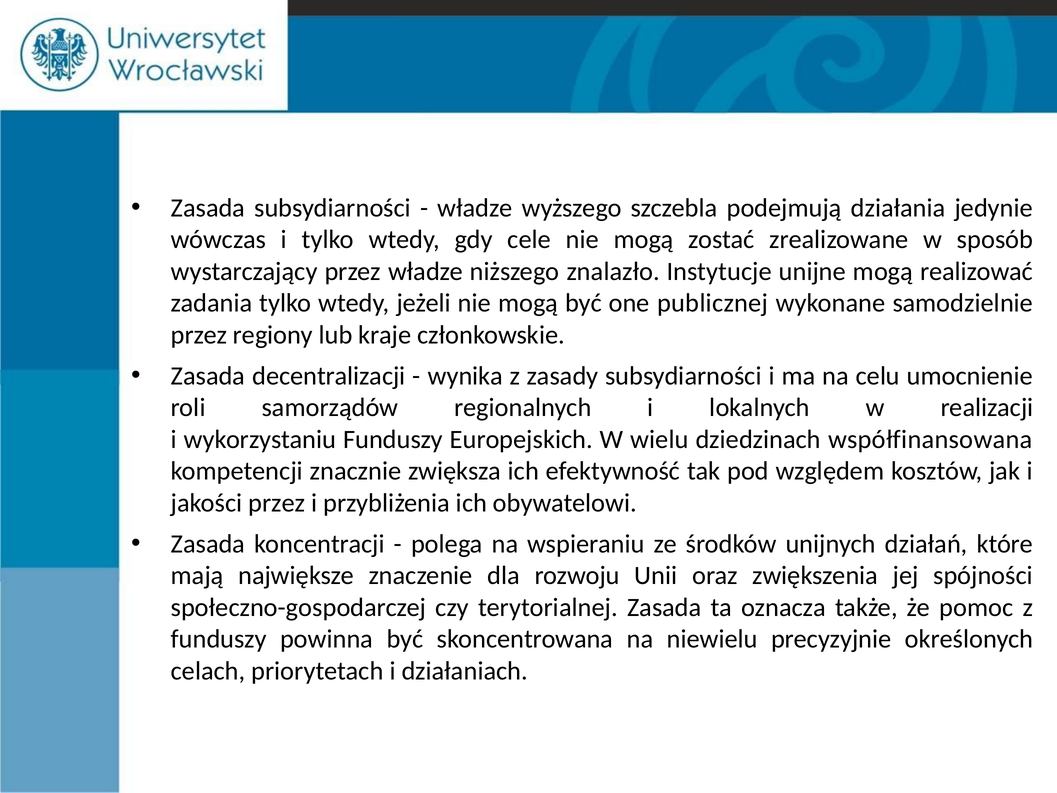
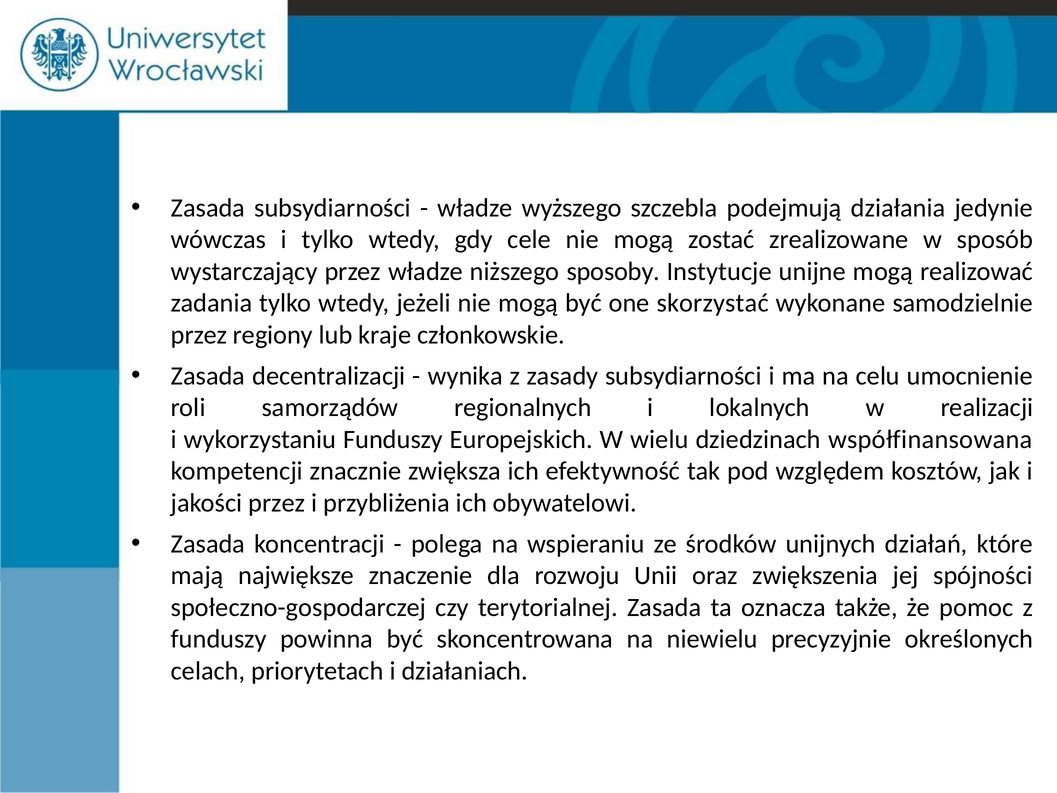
znalazło: znalazło -> sposoby
publicznej: publicznej -> skorzystać
